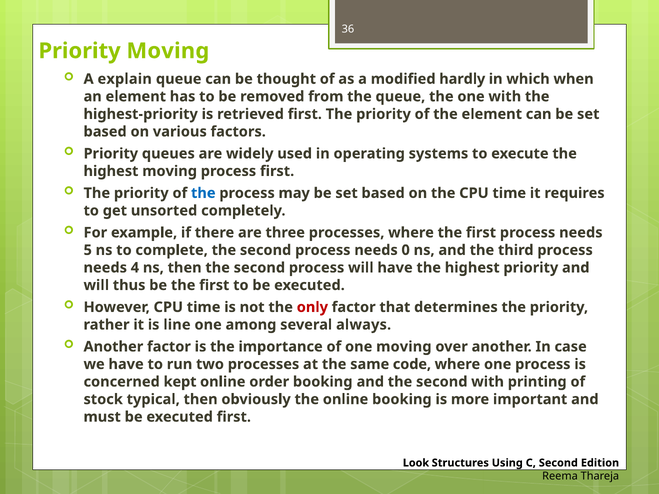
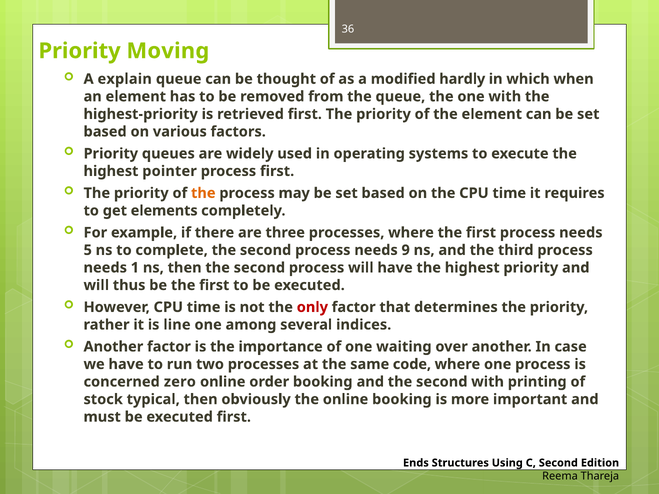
highest moving: moving -> pointer
the at (203, 193) colour: blue -> orange
unsorted: unsorted -> elements
0: 0 -> 9
4: 4 -> 1
always: always -> indices
one moving: moving -> waiting
kept: kept -> zero
Look: Look -> Ends
